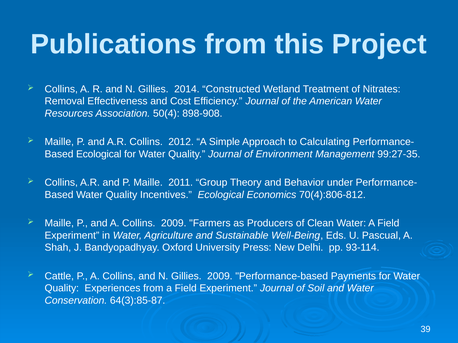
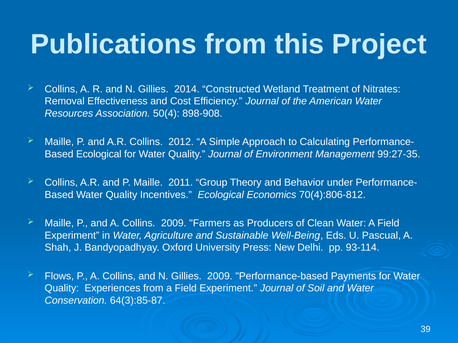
Cattle: Cattle -> Flows
